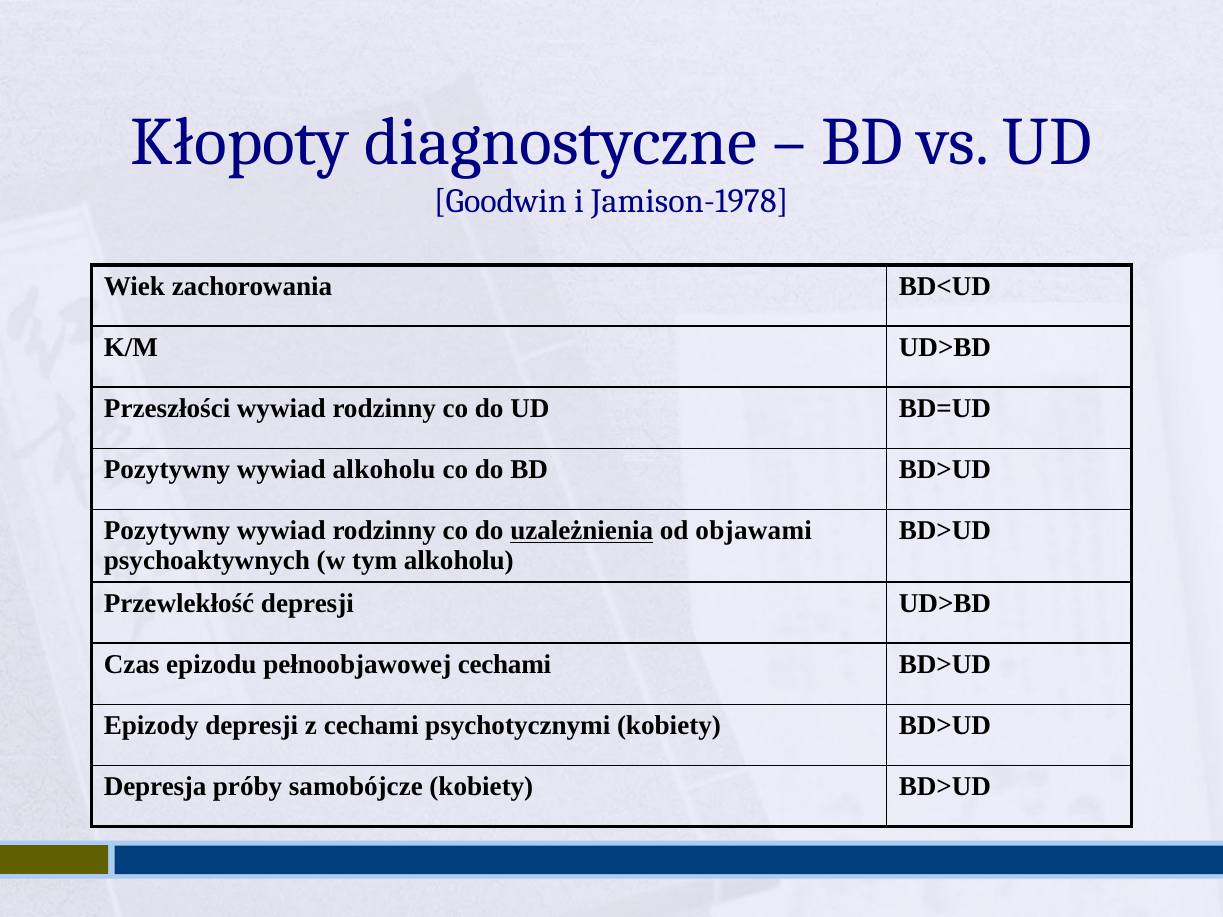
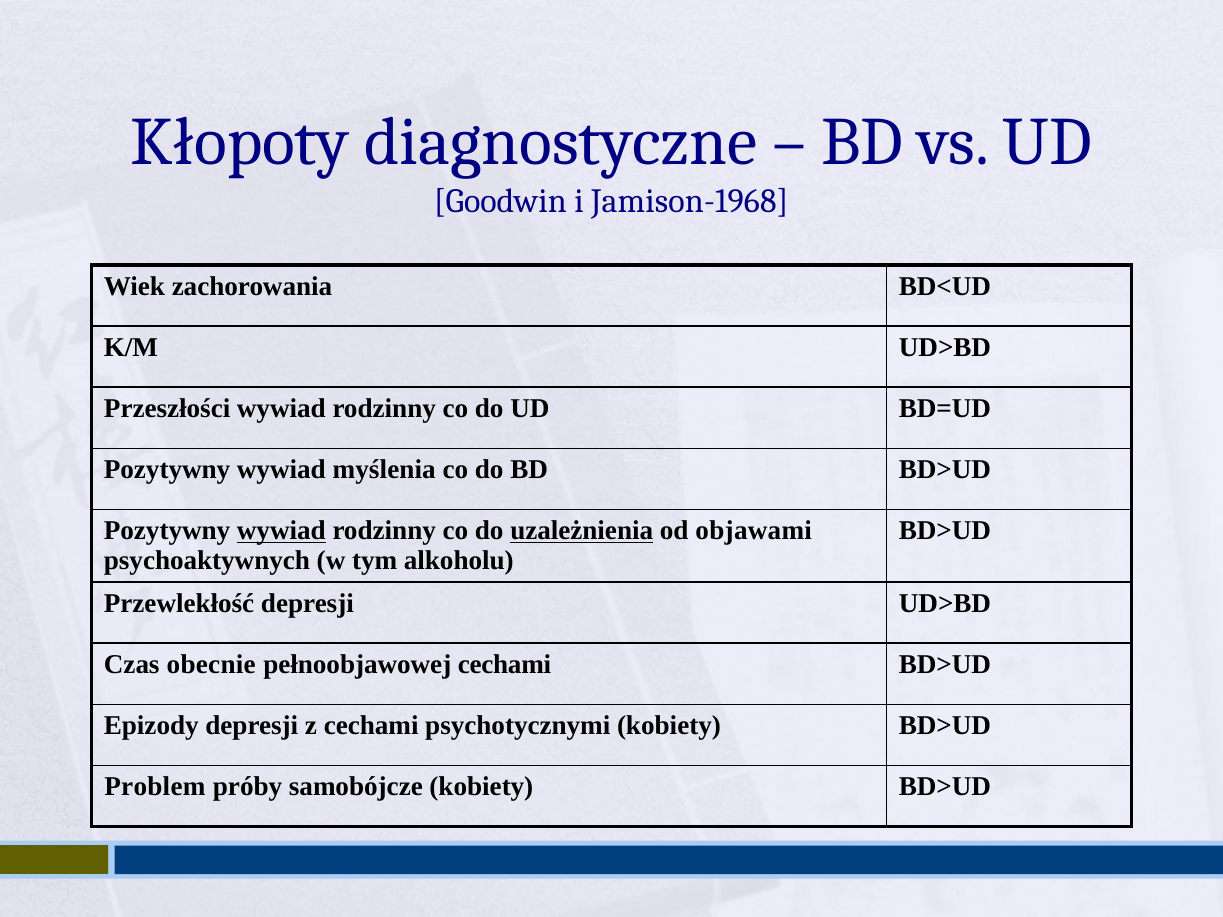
Jamison-1978: Jamison-1978 -> Jamison-1968
wywiad alkoholu: alkoholu -> myślenia
wywiad at (281, 531) underline: none -> present
epizodu: epizodu -> obecnie
Depresja: Depresja -> Problem
